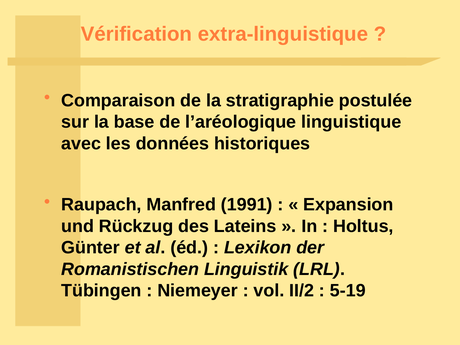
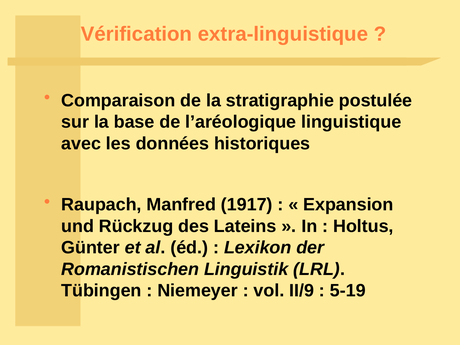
1991: 1991 -> 1917
II/2: II/2 -> II/9
